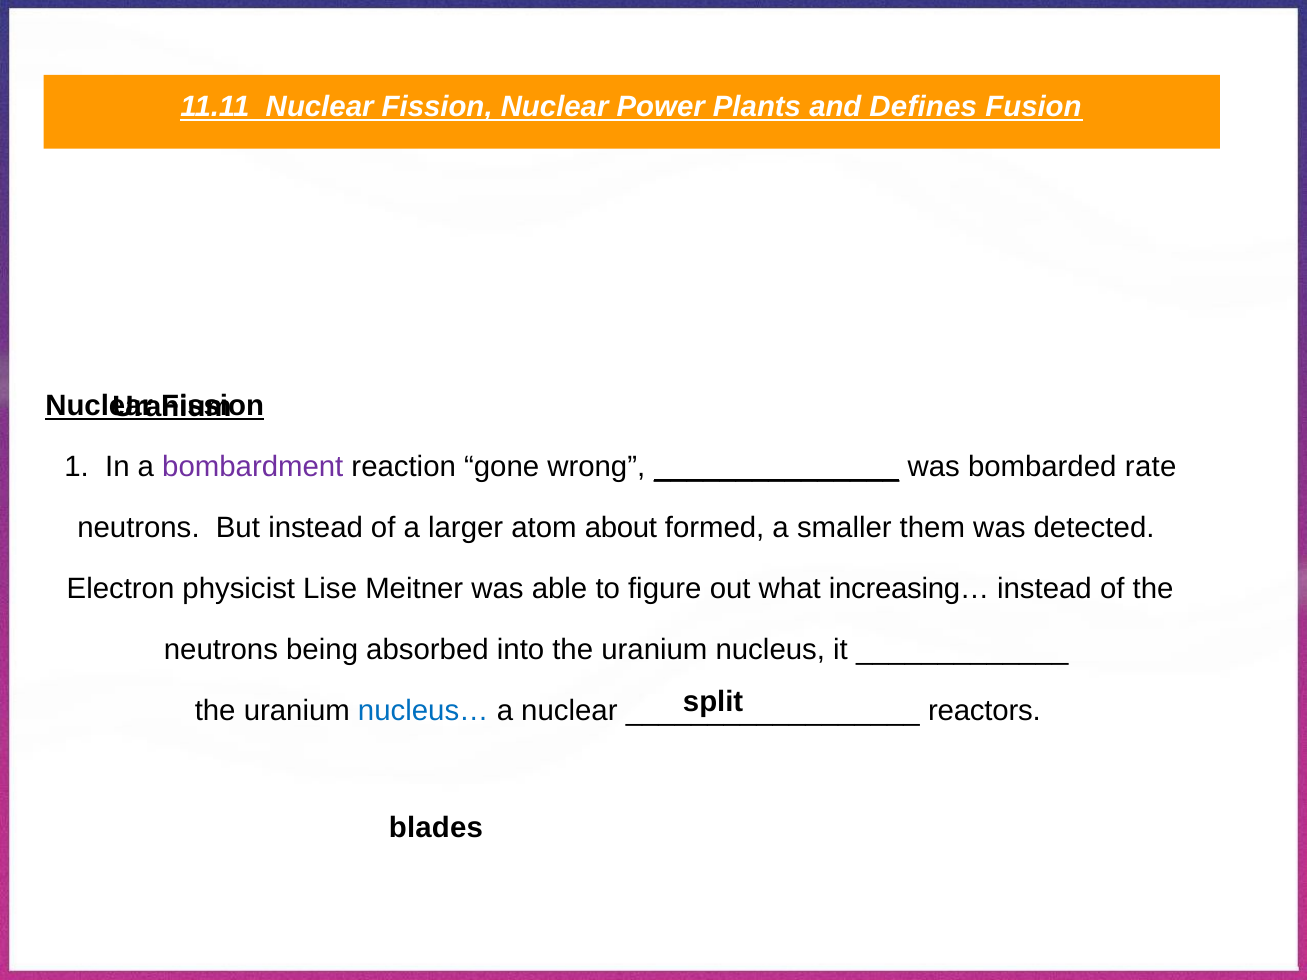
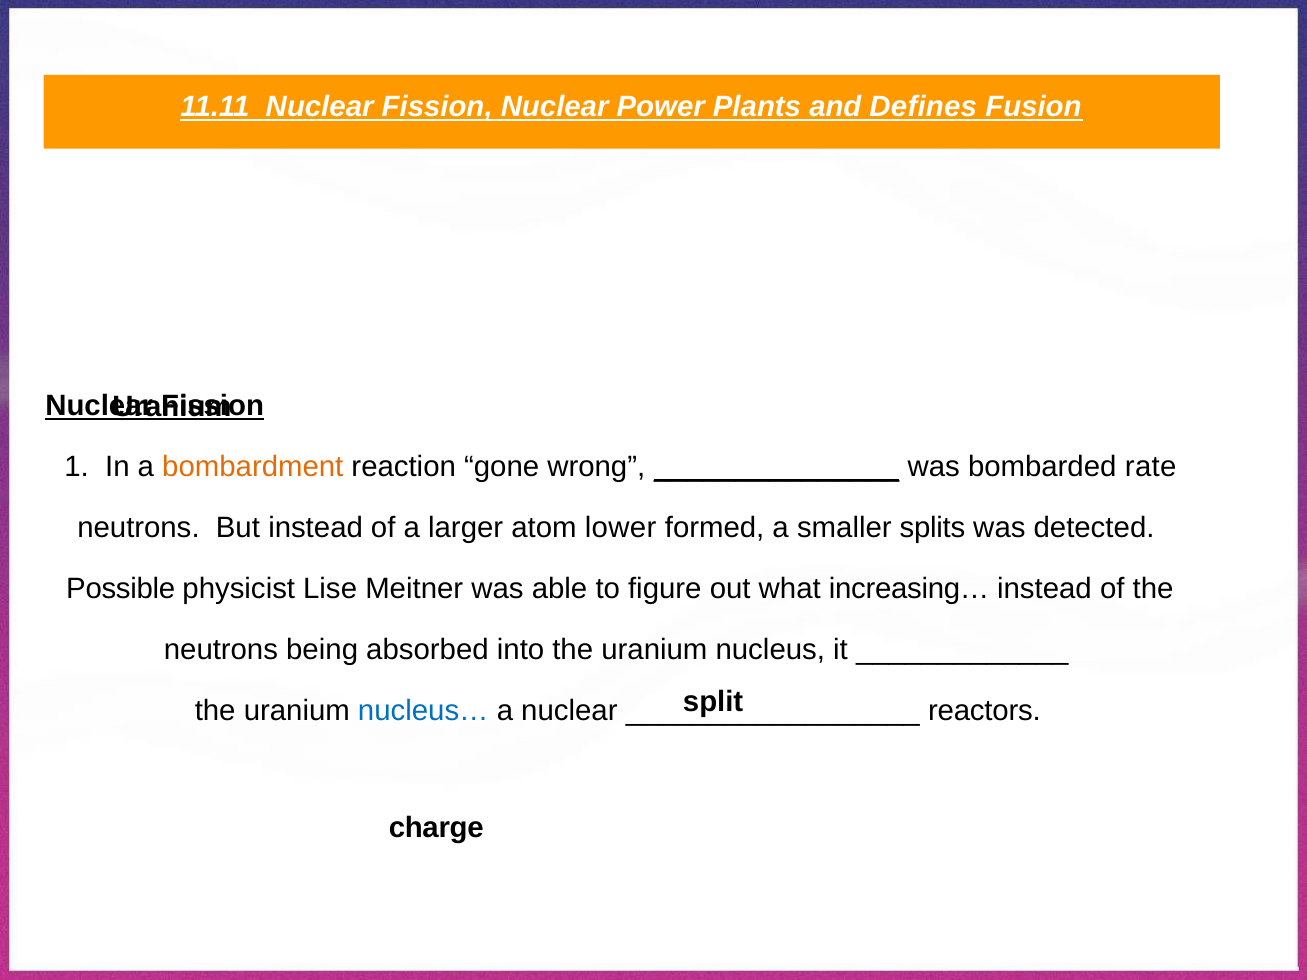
bombardment colour: purple -> orange
about: about -> lower
them: them -> splits
Electron: Electron -> Possible
blades: blades -> charge
